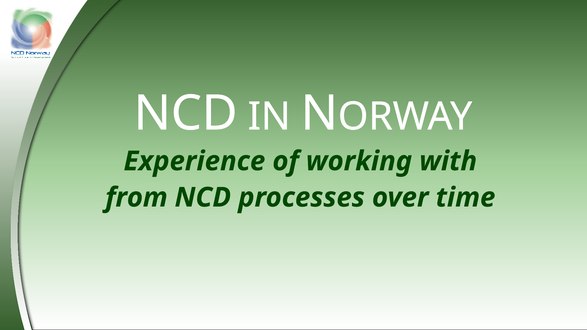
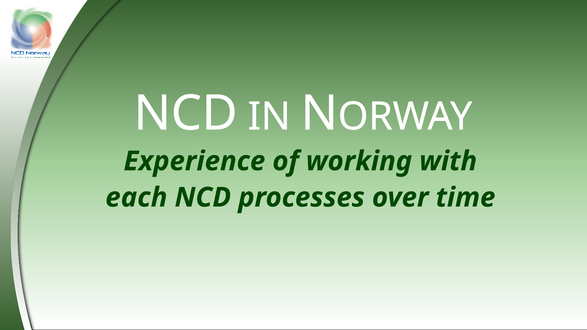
from: from -> each
